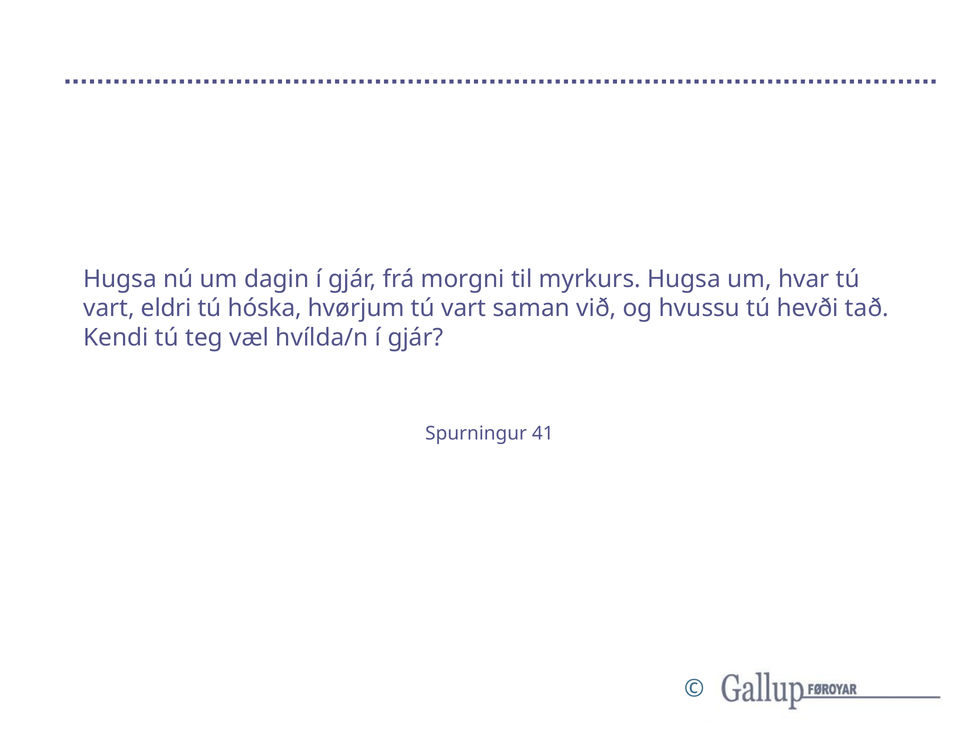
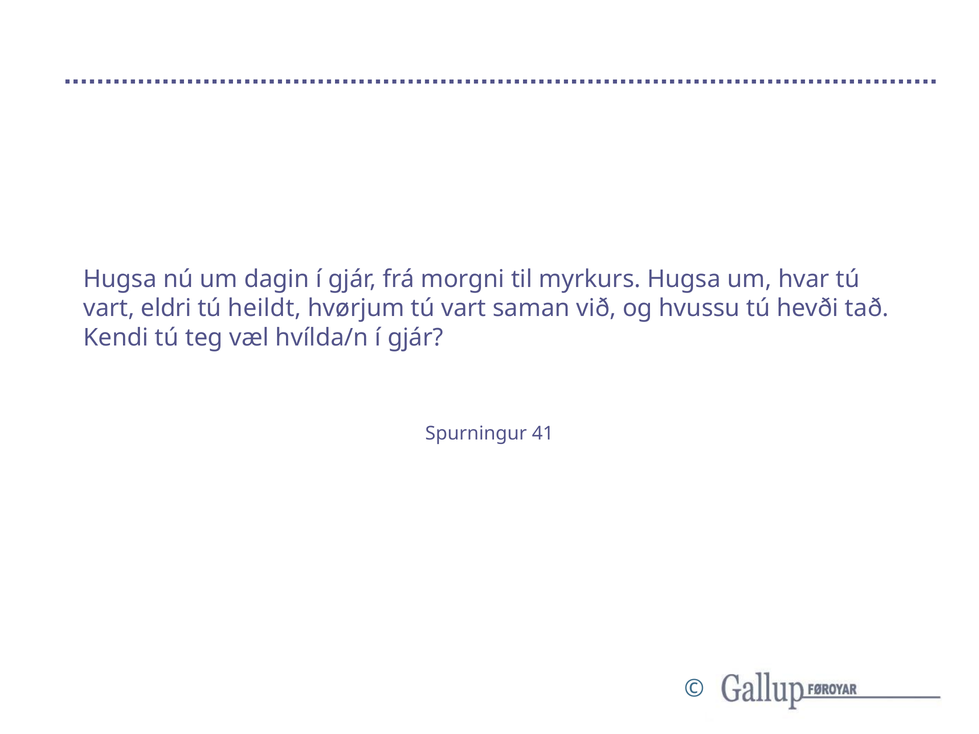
hóska: hóska -> heildt
